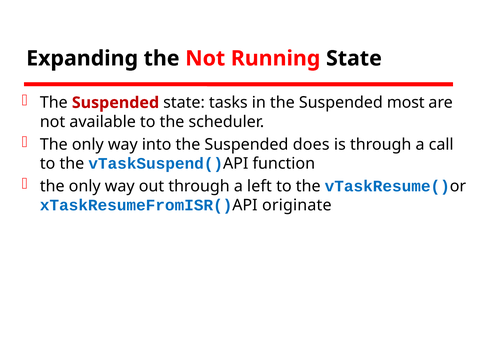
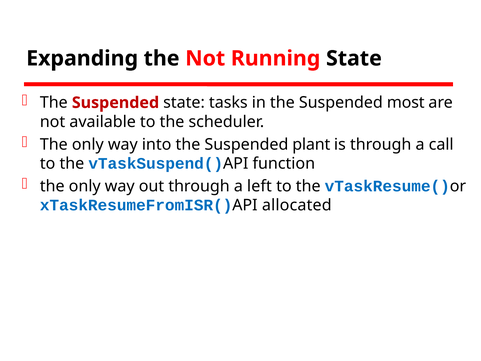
does: does -> plant
originate: originate -> allocated
